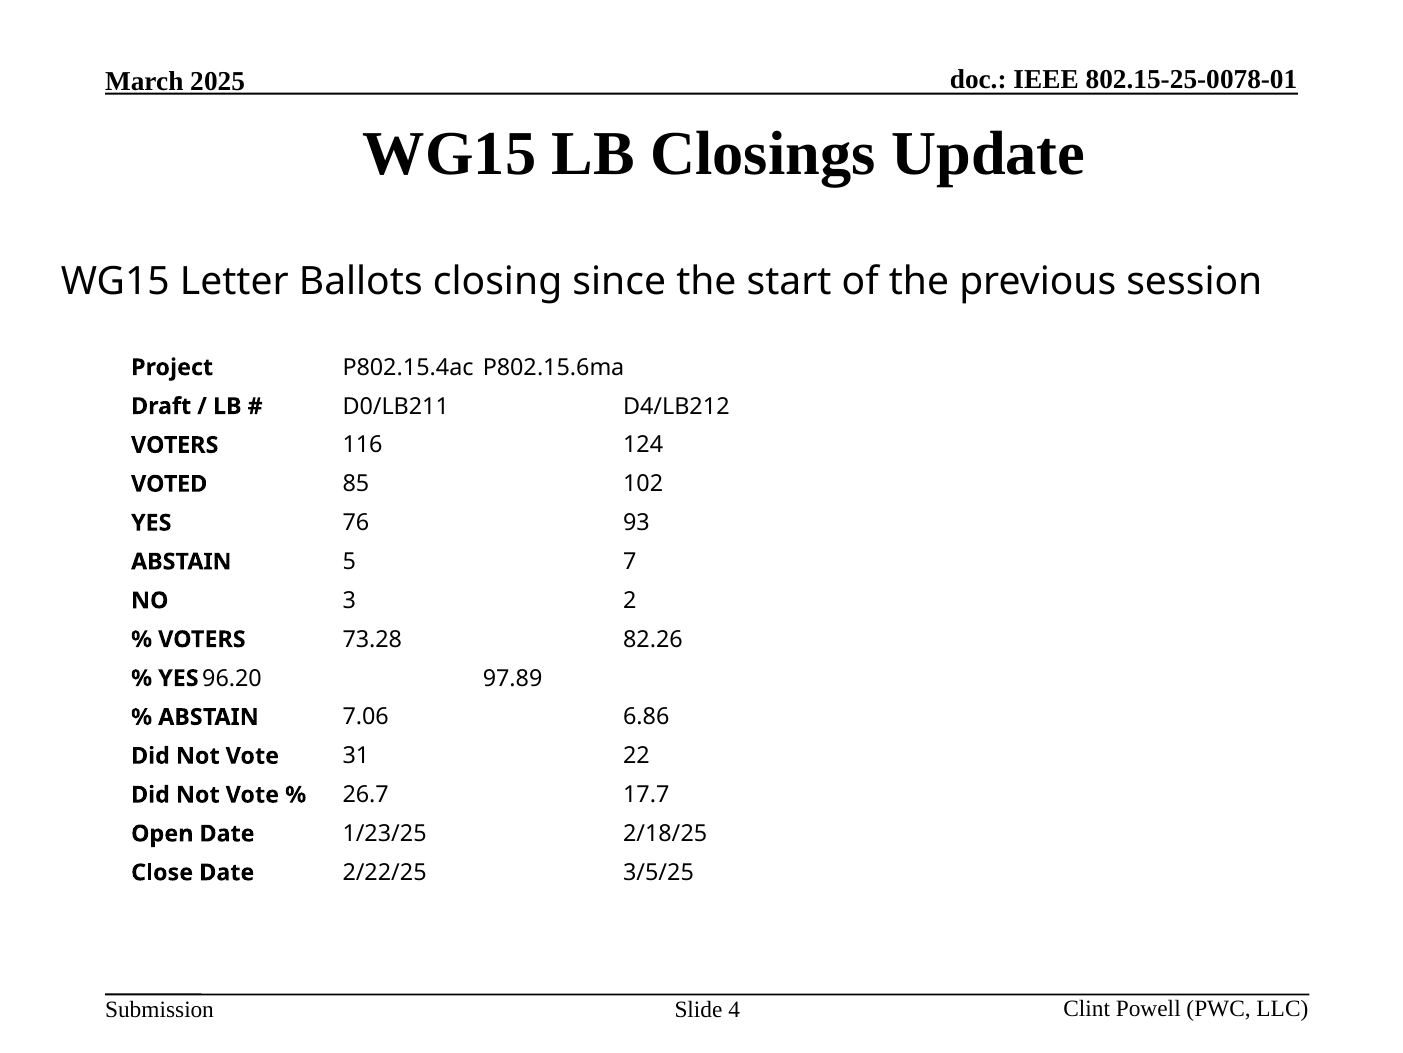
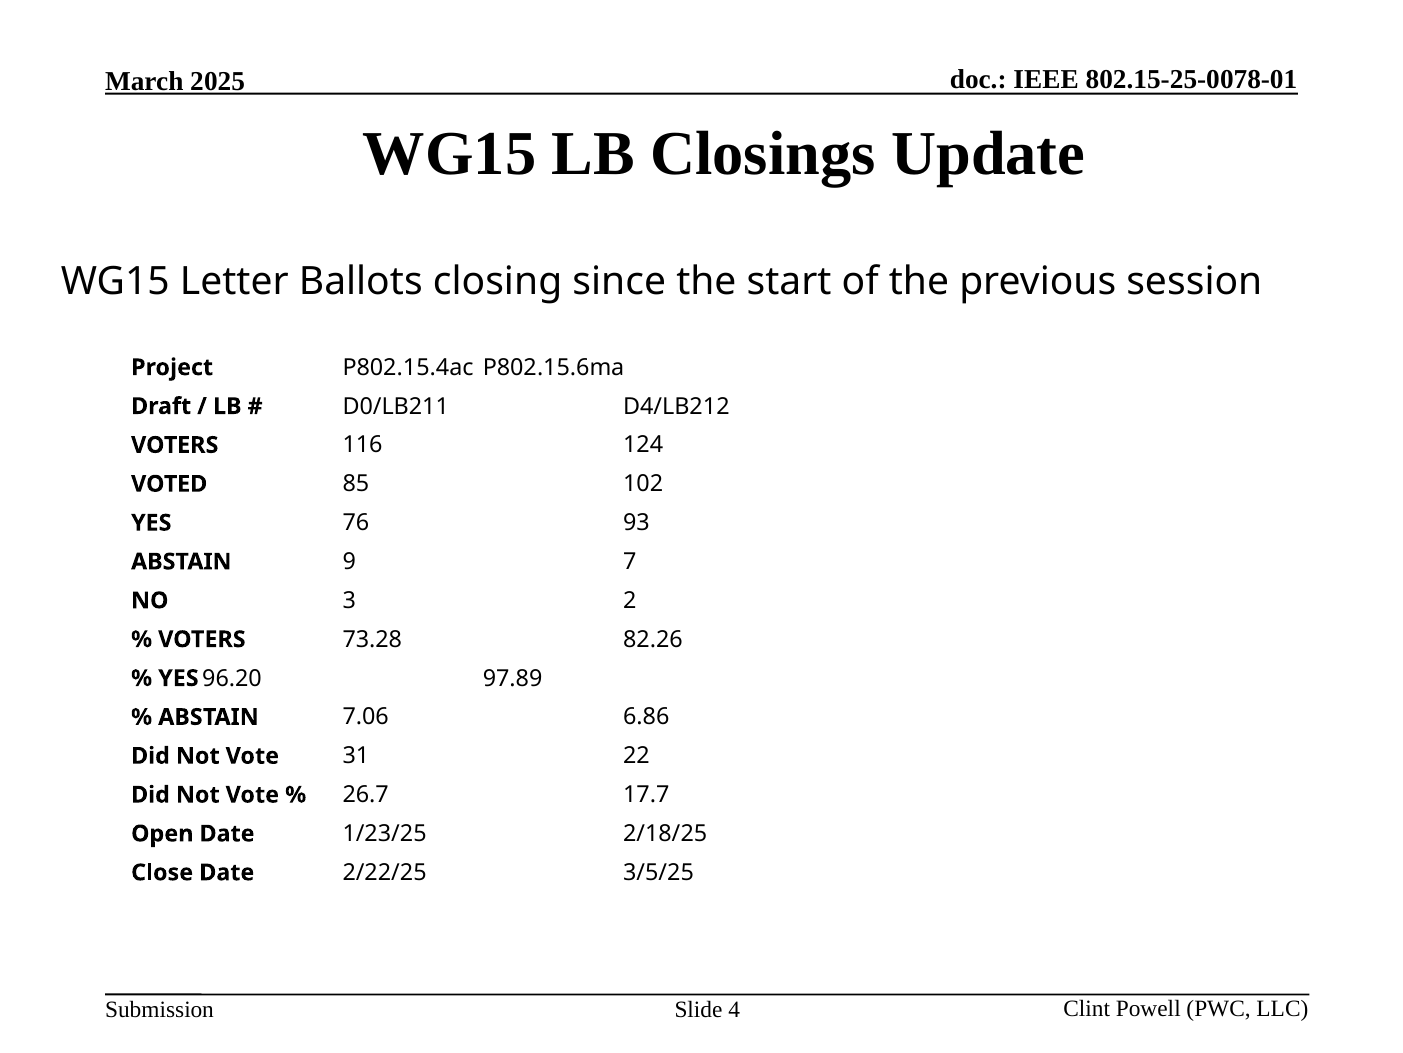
5: 5 -> 9
